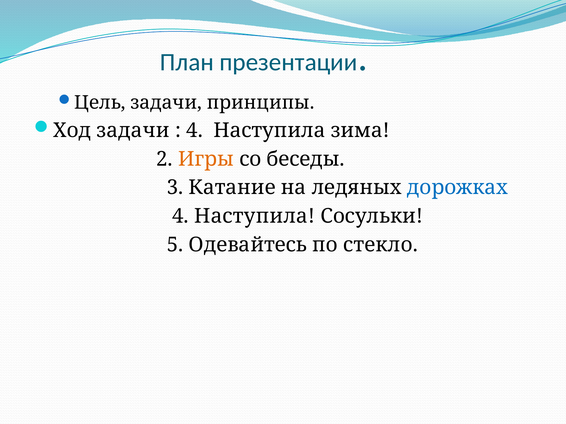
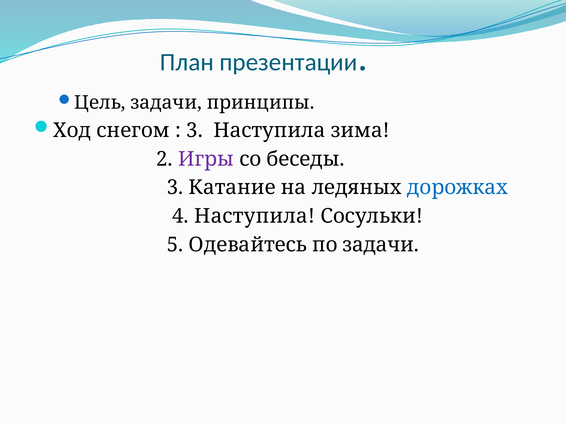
Ход задачи: задачи -> снегом
4 at (195, 131): 4 -> 3
Игры colour: orange -> purple
по стекло: стекло -> задачи
